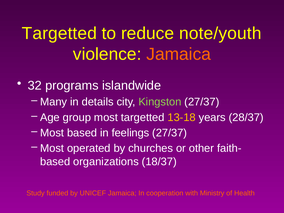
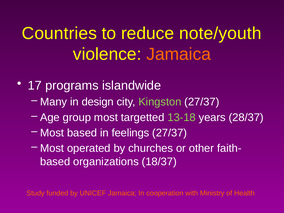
Targetted at (59, 33): Targetted -> Countries
32: 32 -> 17
details: details -> design
13-18 colour: yellow -> light green
